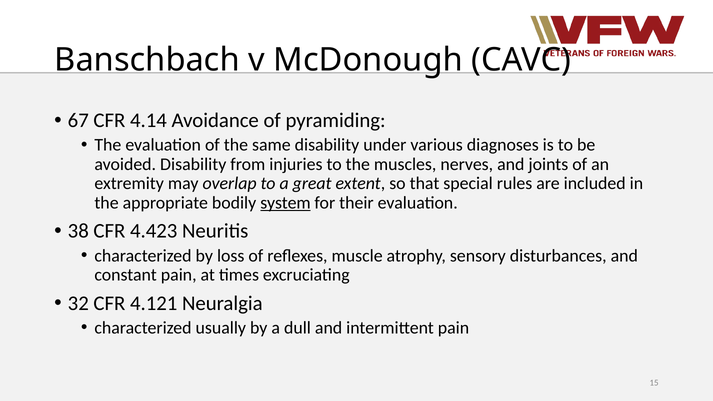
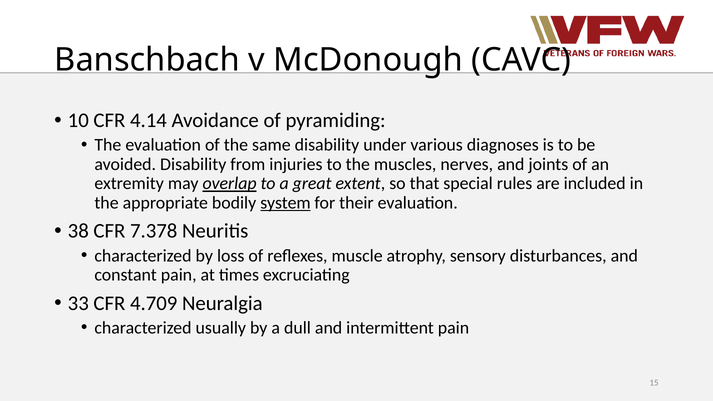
67: 67 -> 10
overlap underline: none -> present
4.423: 4.423 -> 7.378
32: 32 -> 33
4.121: 4.121 -> 4.709
